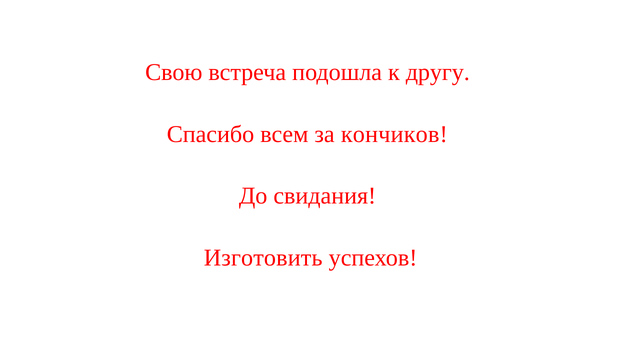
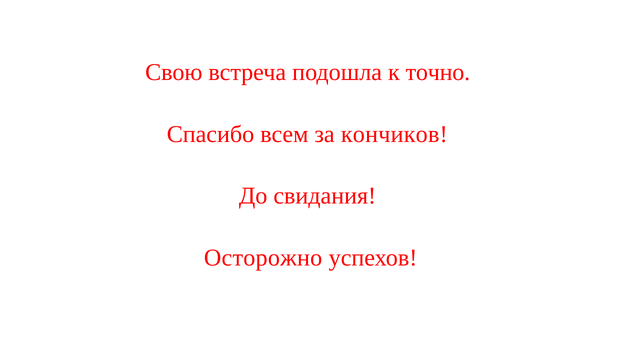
другу: другу -> точно
Изготовить: Изготовить -> Осторожно
